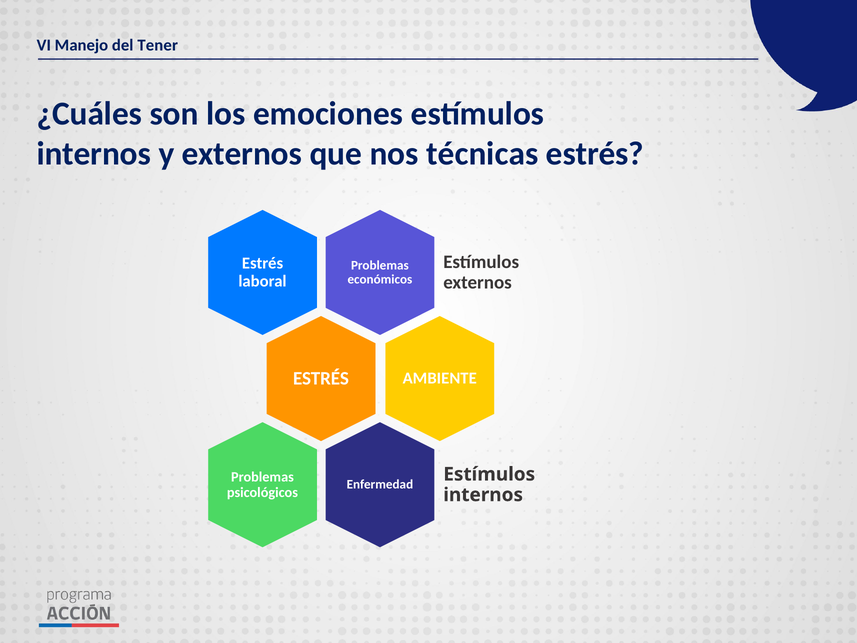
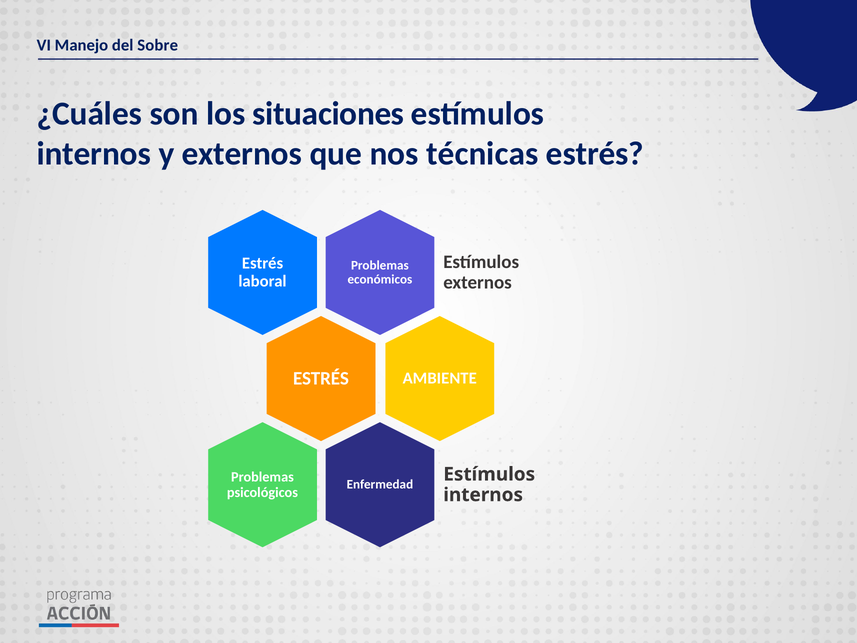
Tener: Tener -> Sobre
emociones: emociones -> situaciones
